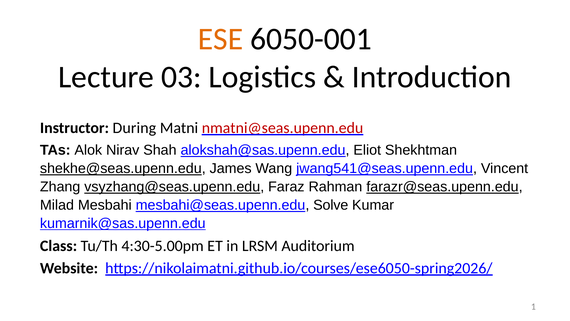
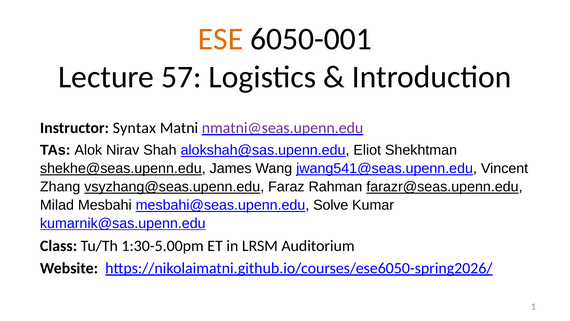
03: 03 -> 57
During: During -> Syntax
nmatni@seas.upenn.edu colour: red -> purple
4:30-5.00pm: 4:30-5.00pm -> 1:30-5.00pm
